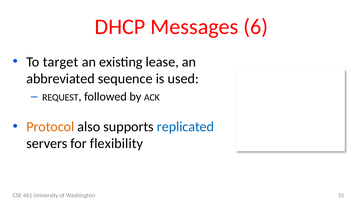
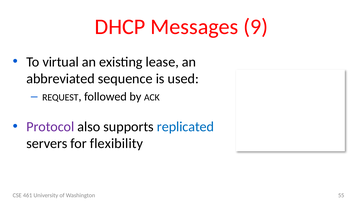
6: 6 -> 9
target: target -> virtual
Protocol colour: orange -> purple
